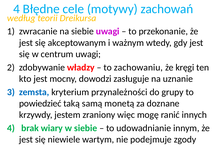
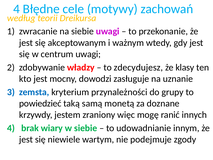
zachowaniu: zachowaniu -> zdecydujesz
kręgi: kręgi -> klasy
